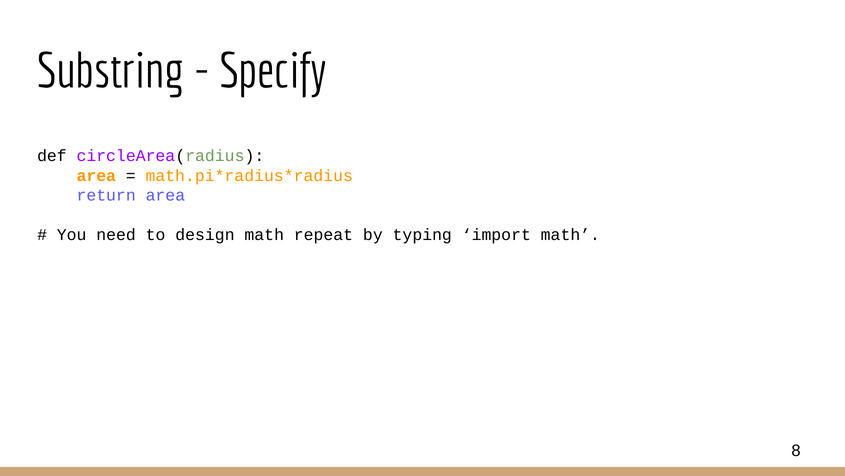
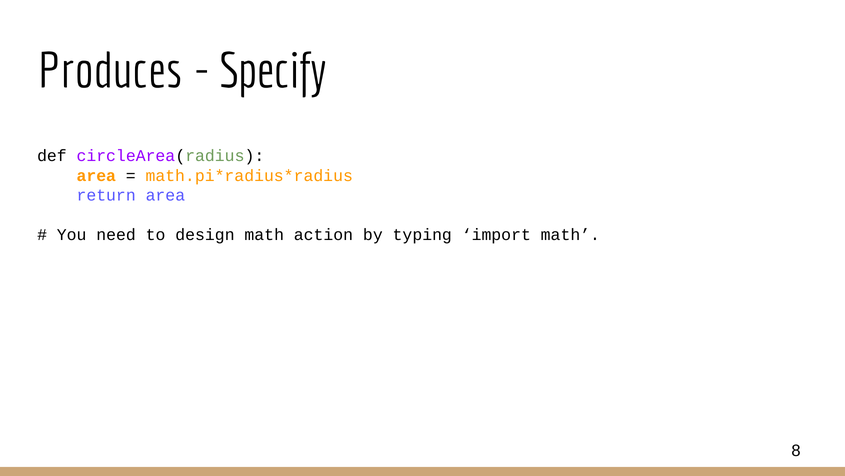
Substring: Substring -> Produces
repeat: repeat -> action
